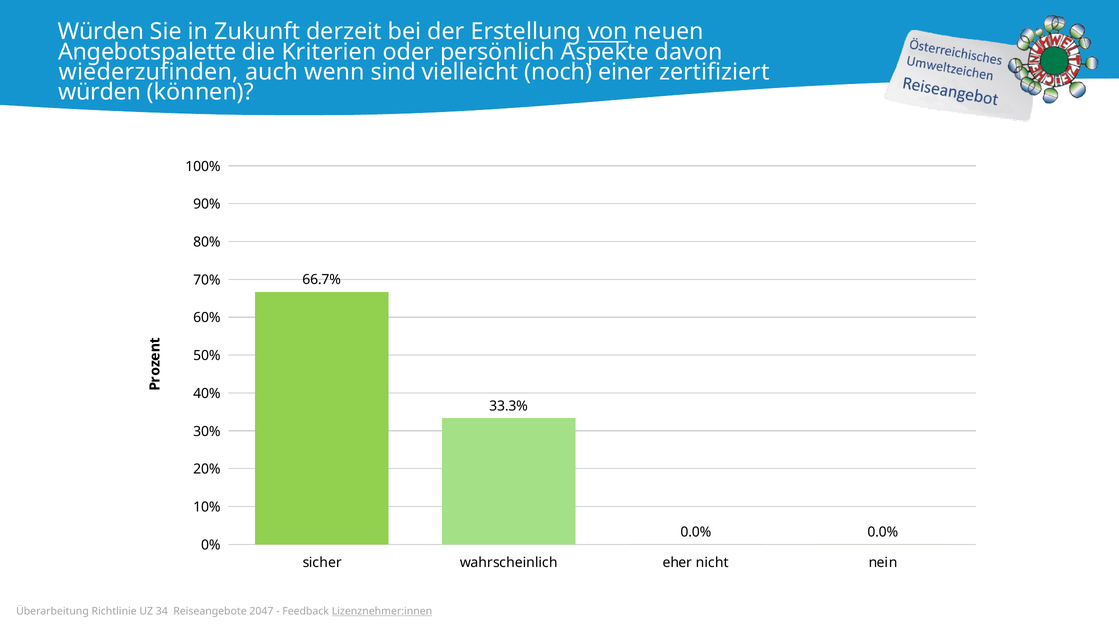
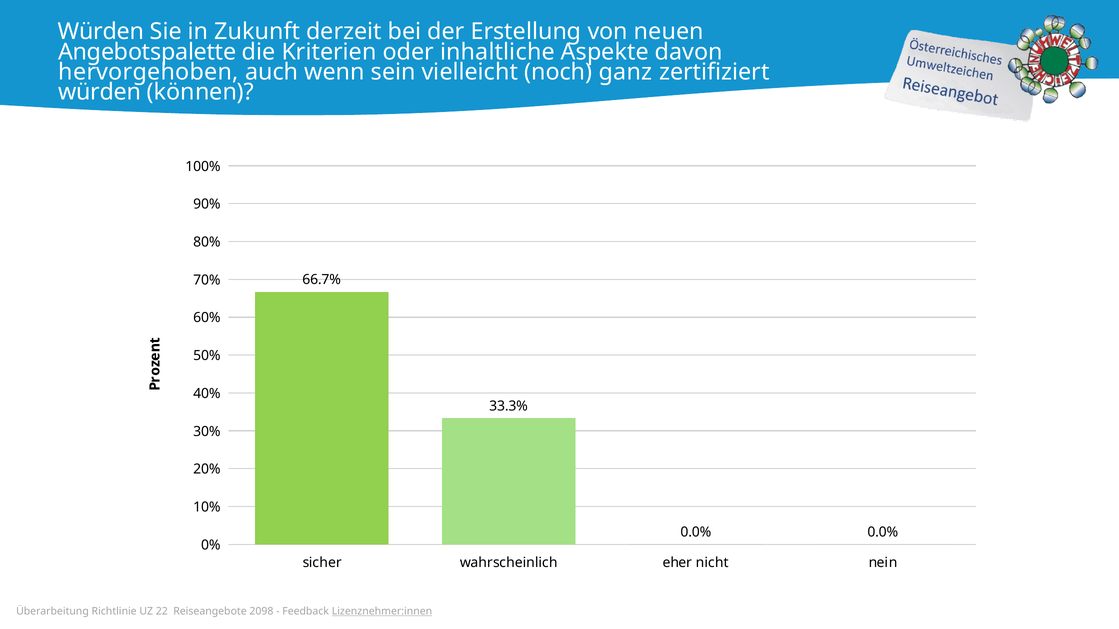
von underline: present -> none
persönlich: persönlich -> inhaltliche
wiederzufinden: wiederzufinden -> hervorgehoben
sind: sind -> sein
einer: einer -> ganz
34: 34 -> 22
2047: 2047 -> 2098
